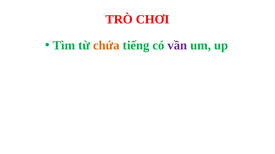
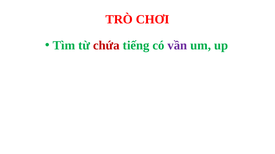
chứa colour: orange -> red
